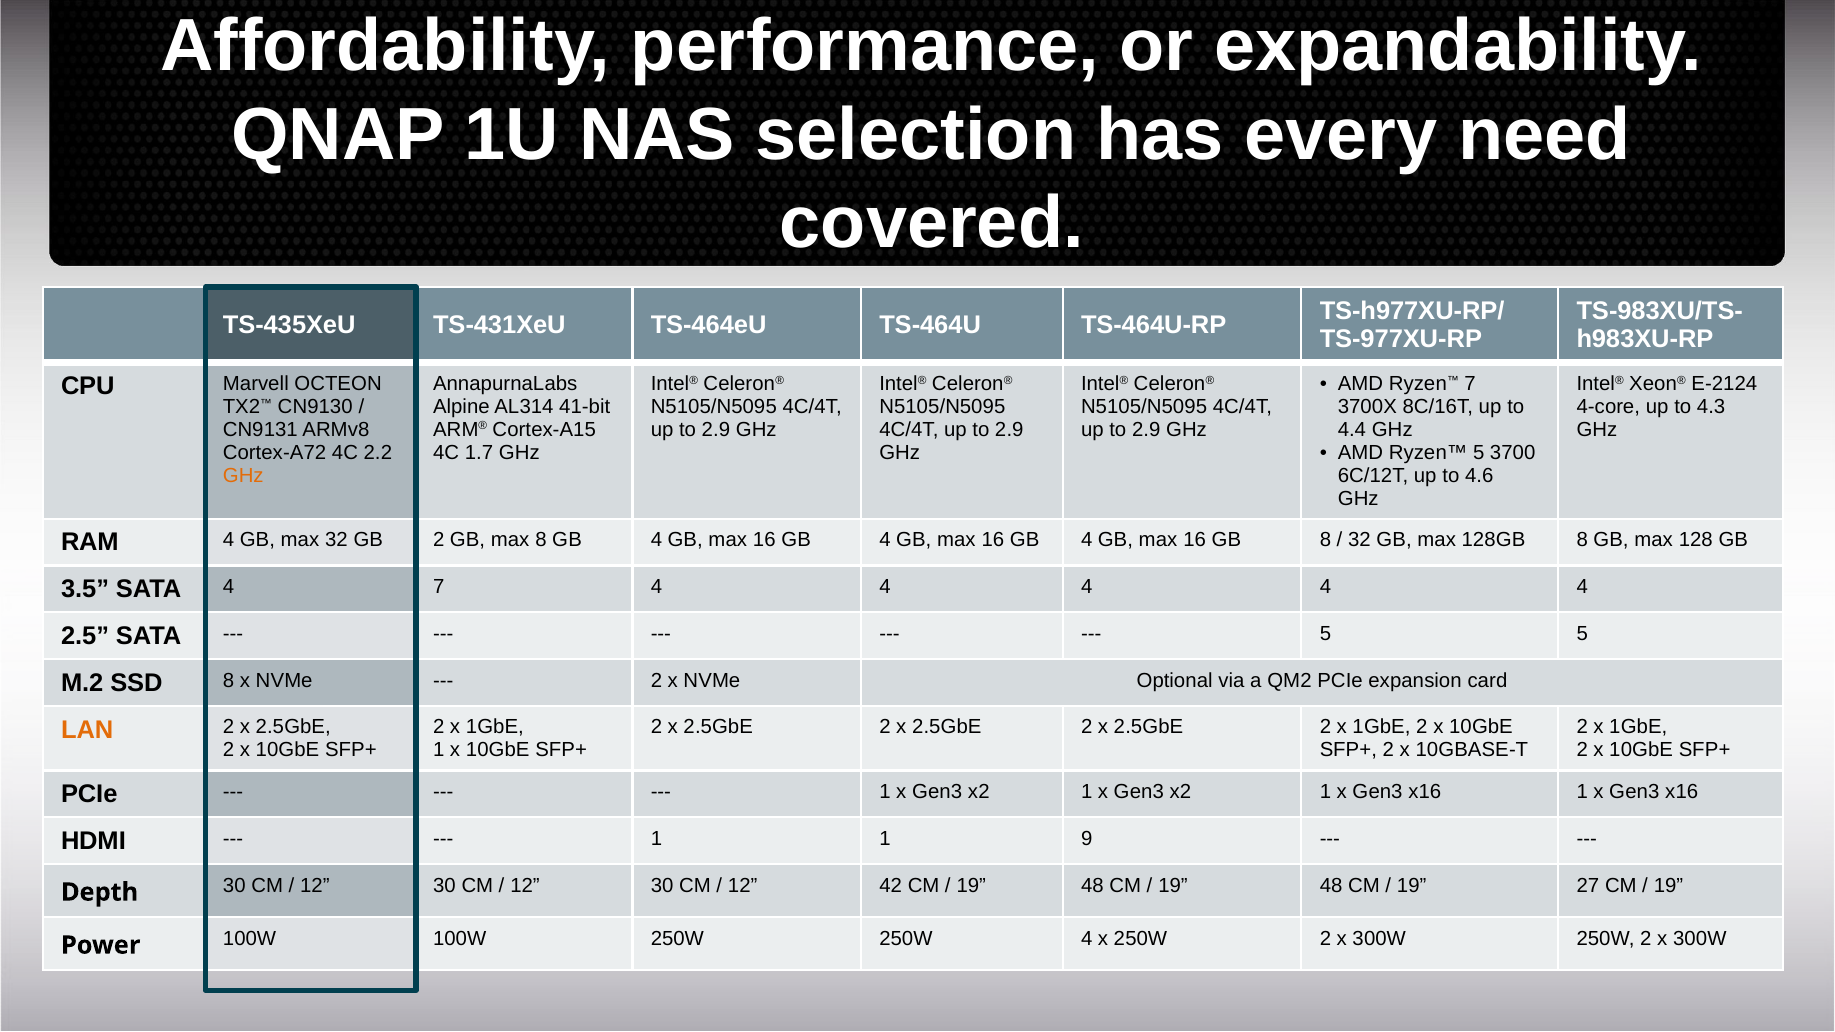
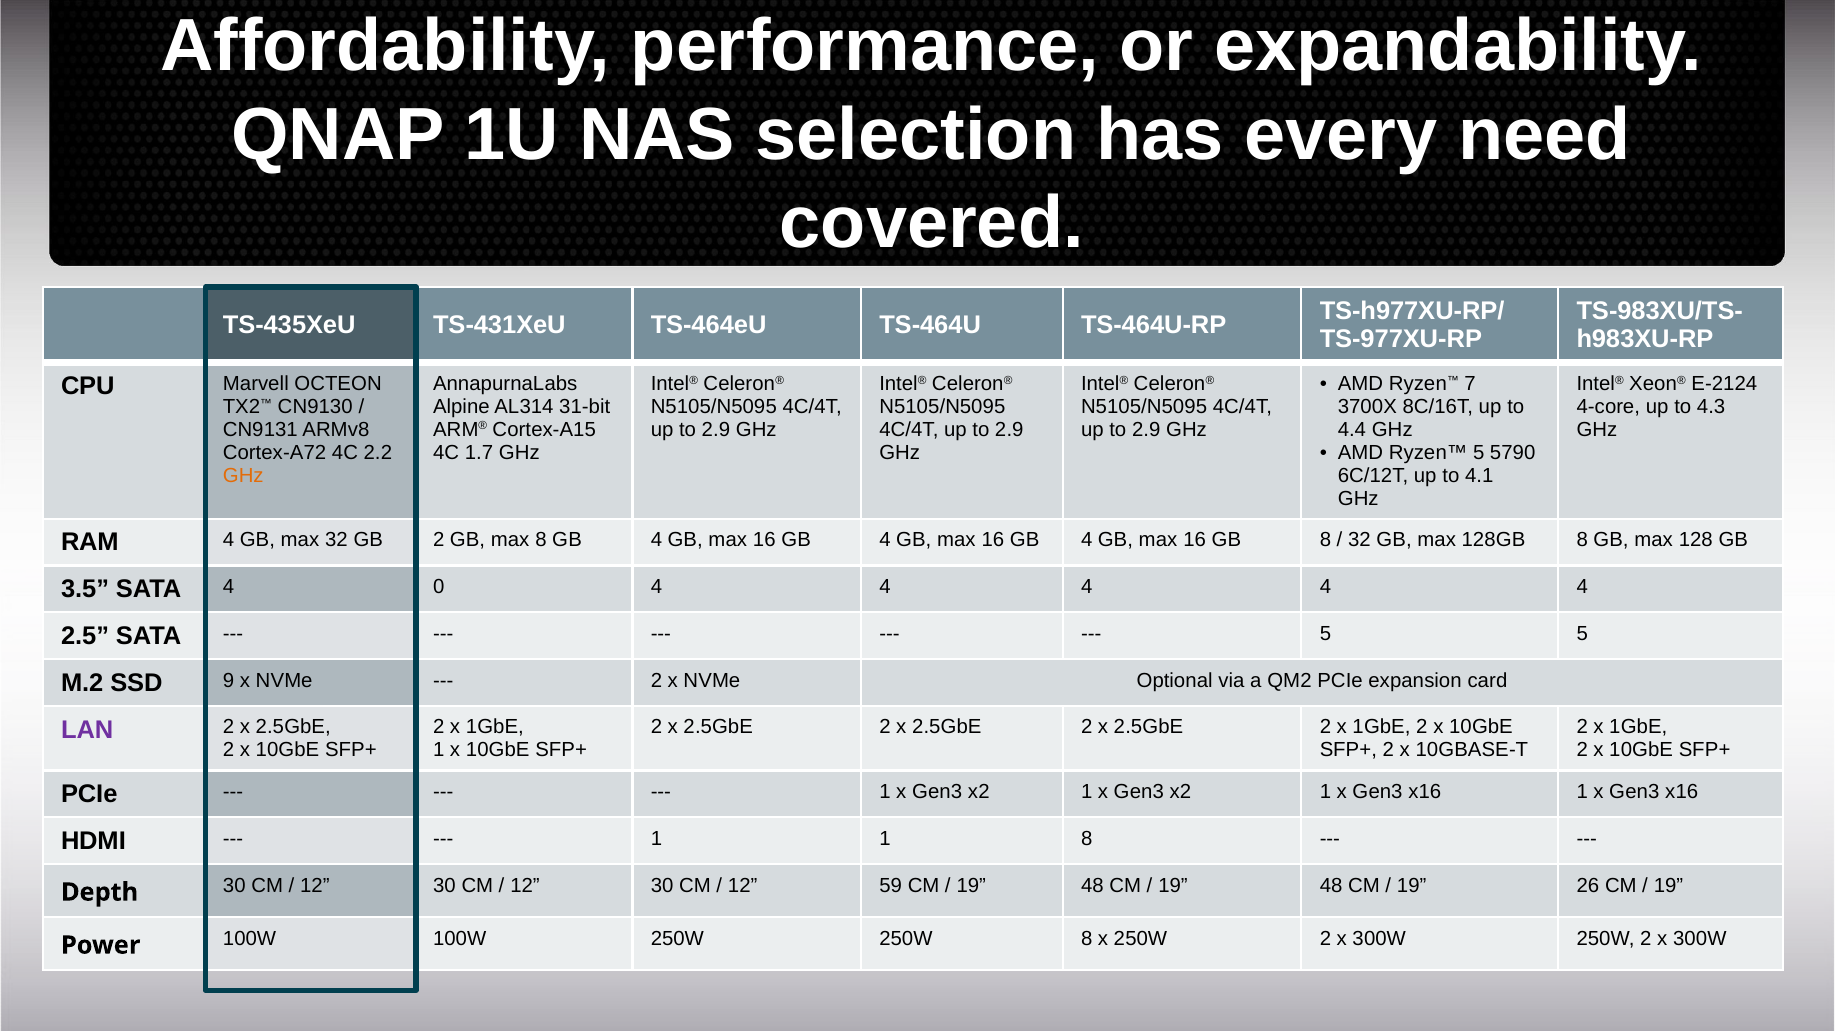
41-bit: 41-bit -> 31-bit
3700: 3700 -> 5790
4.6: 4.6 -> 4.1
4 7: 7 -> 0
SSD 8: 8 -> 9
LAN colour: orange -> purple
1 9: 9 -> 8
42: 42 -> 59
27: 27 -> 26
250W 4: 4 -> 8
